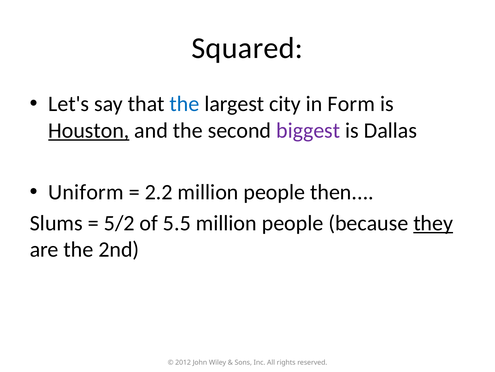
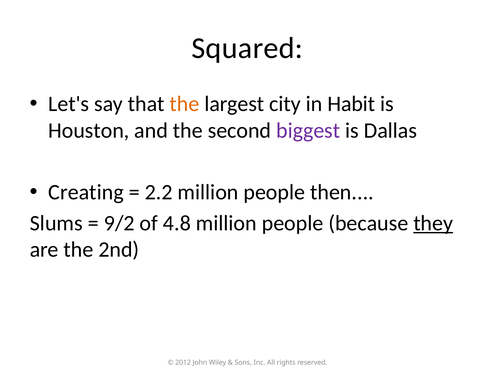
the at (184, 104) colour: blue -> orange
Form: Form -> Habit
Houston underline: present -> none
Uniform: Uniform -> Creating
5/2: 5/2 -> 9/2
5.5: 5.5 -> 4.8
